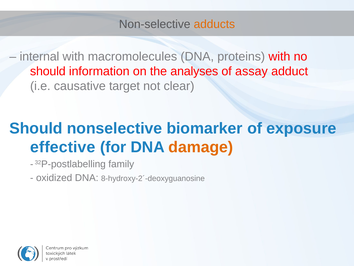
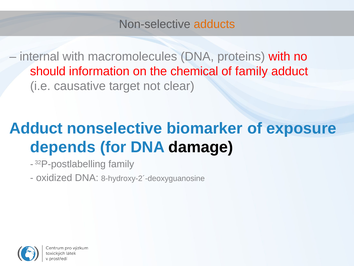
analyses: analyses -> chemical
of assay: assay -> family
Should at (36, 128): Should -> Adduct
effective: effective -> depends
damage colour: orange -> black
